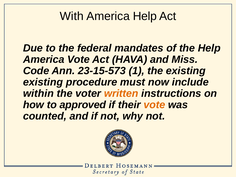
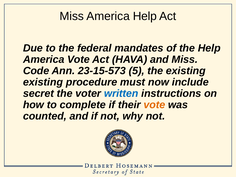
With at (72, 16): With -> Miss
1: 1 -> 5
within: within -> secret
written colour: orange -> blue
approved: approved -> complete
